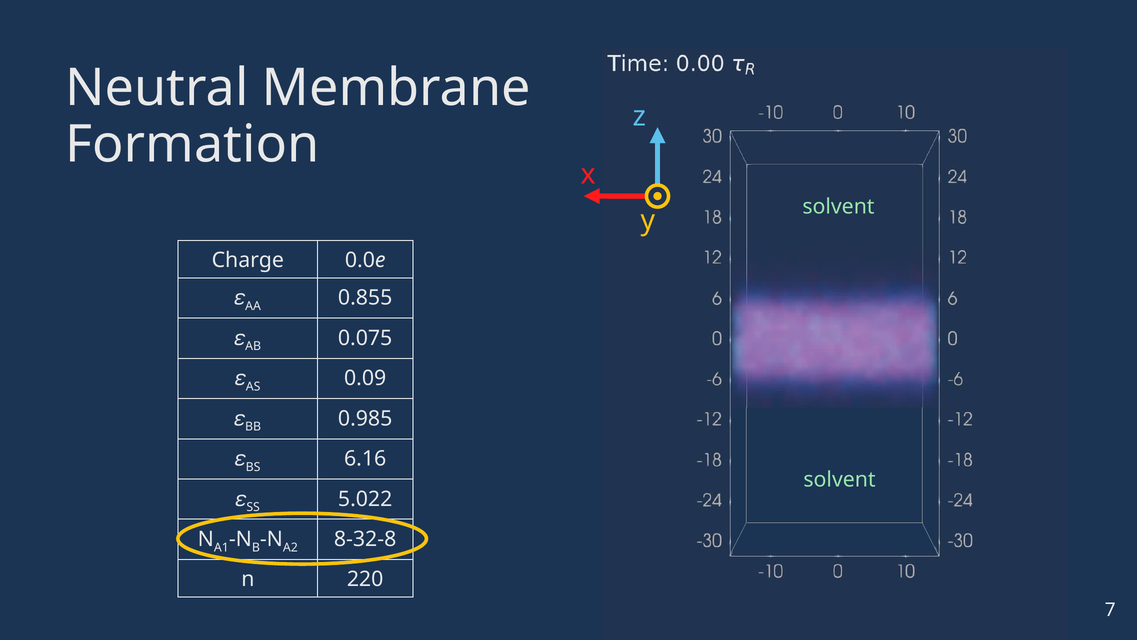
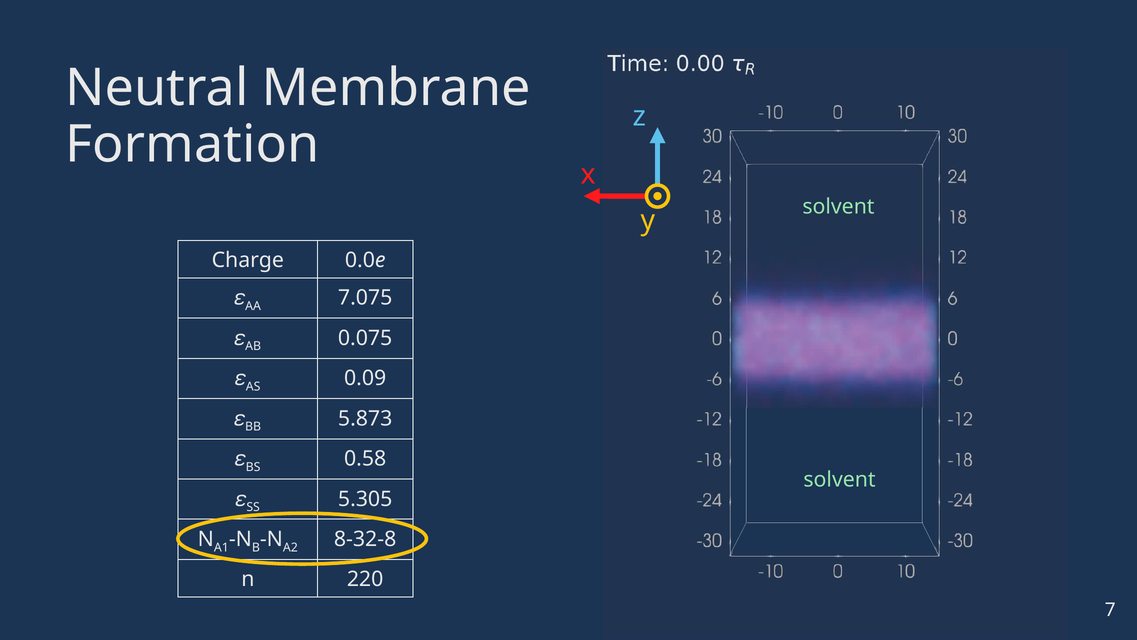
0.855: 0.855 -> 7.075
0.985: 0.985 -> 5.873
6.16: 6.16 -> 0.58
5.022: 5.022 -> 5.305
